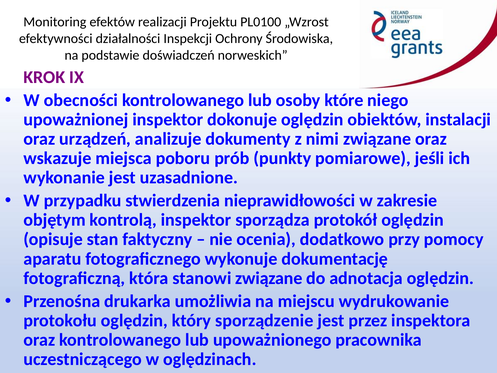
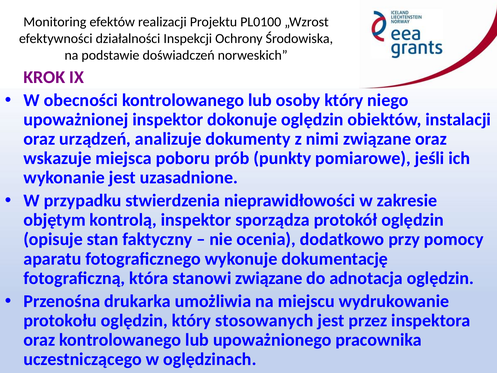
osoby które: które -> który
sporządzenie: sporządzenie -> stosowanych
